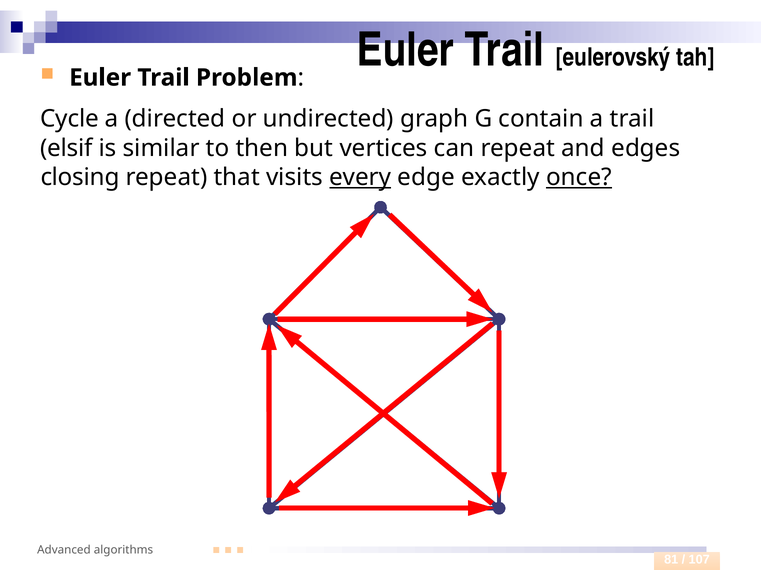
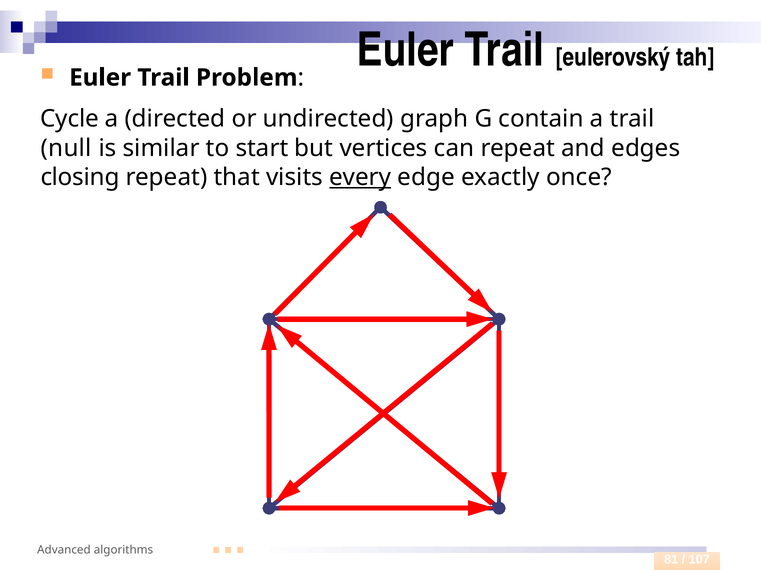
elsif: elsif -> null
then: then -> start
once underline: present -> none
